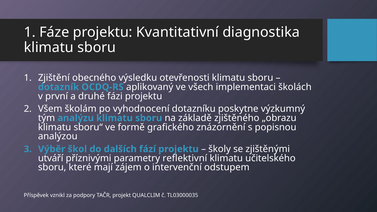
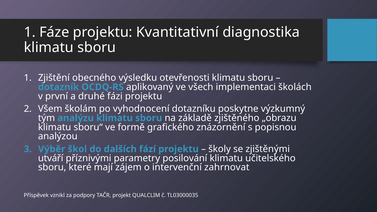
reflektivní: reflektivní -> posilování
odstupem: odstupem -> zahrnovat
